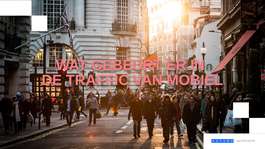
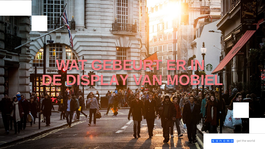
TRAFFIC: TRAFFIC -> DISPLAY
